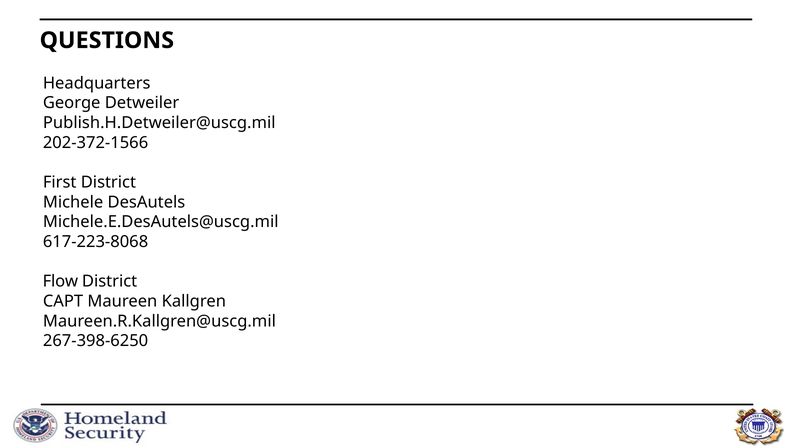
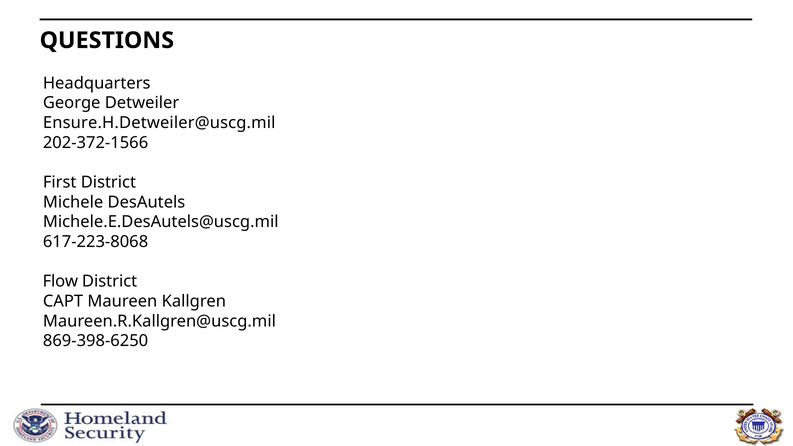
Publish.H.Detweiler@uscg.mil: Publish.H.Detweiler@uscg.mil -> Ensure.H.Detweiler@uscg.mil
267-398-6250: 267-398-6250 -> 869-398-6250
